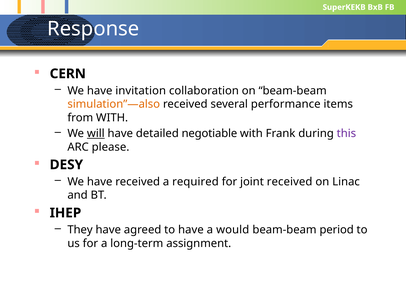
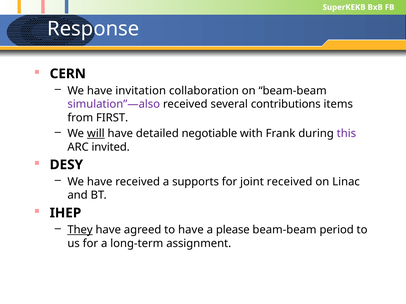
simulation”—also colour: orange -> purple
performance: performance -> contributions
from WITH: WITH -> FIRST
please: please -> invited
required: required -> supports
They underline: none -> present
would: would -> please
